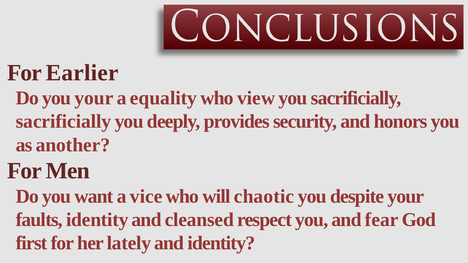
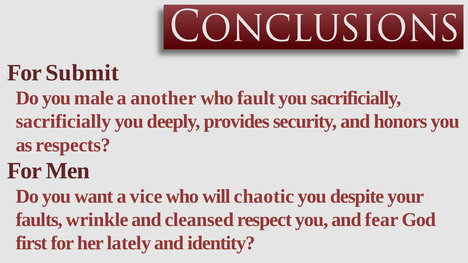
Earlier: Earlier -> Submit
you your: your -> male
equality: equality -> another
view: view -> fault
another: another -> respects
faults identity: identity -> wrinkle
